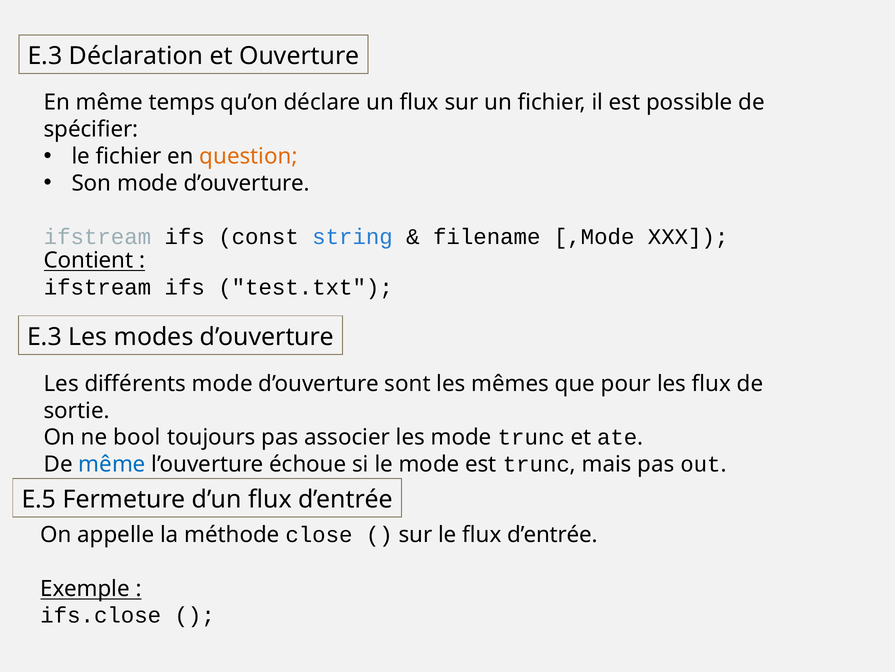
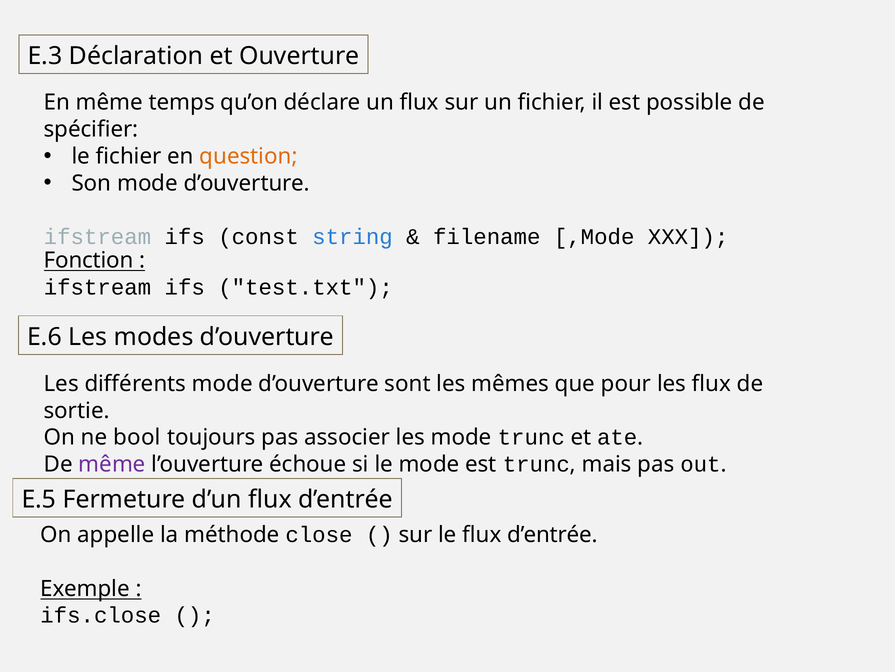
Contient: Contient -> Fonction
E.3 at (45, 336): E.3 -> E.6
même at (112, 464) colour: blue -> purple
